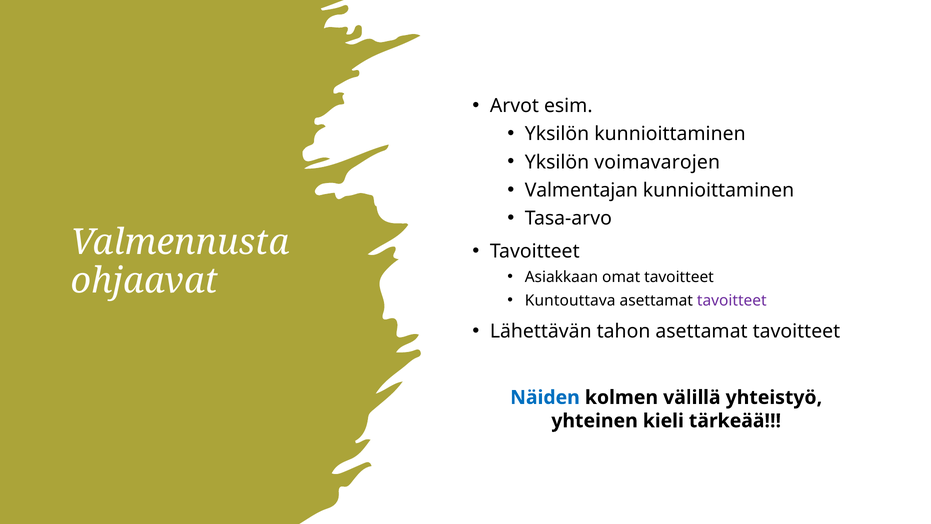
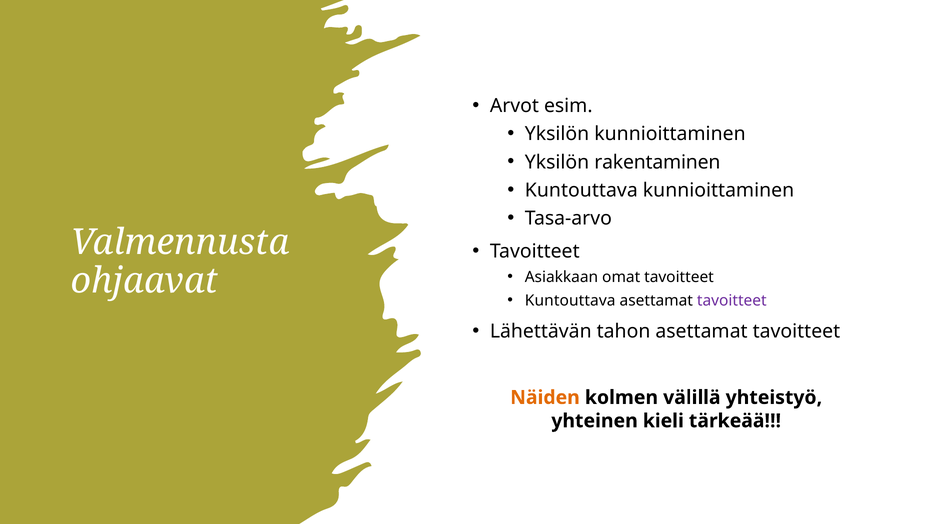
voimavarojen: voimavarojen -> rakentaminen
Valmentajan at (581, 190): Valmentajan -> Kuntouttava
Näiden colour: blue -> orange
